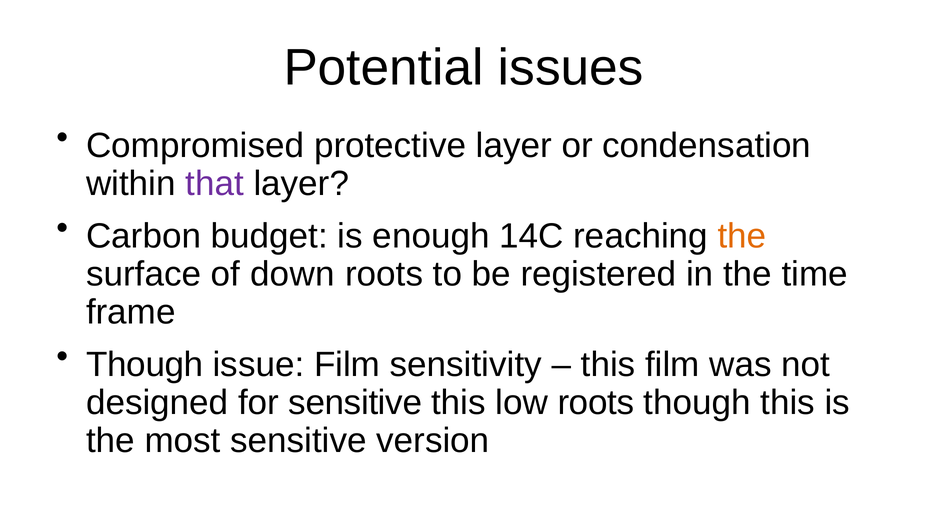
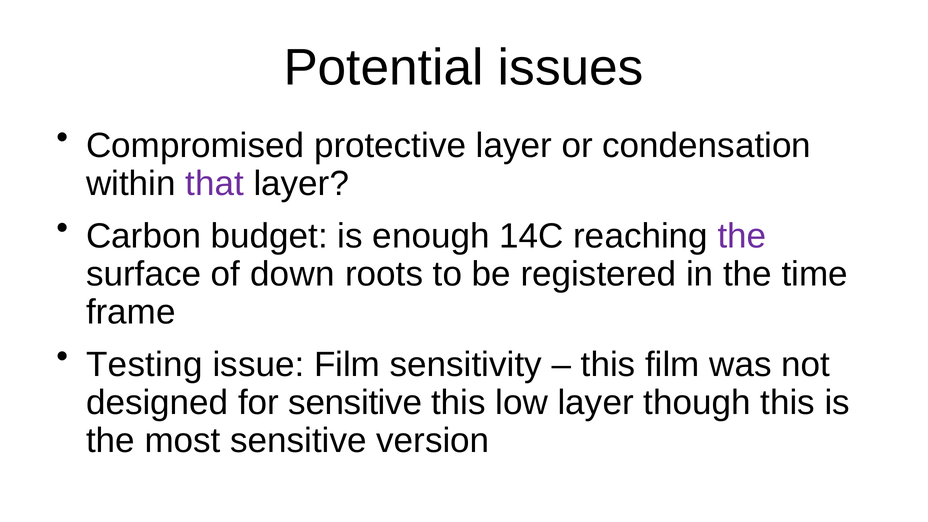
the at (742, 236) colour: orange -> purple
Though at (145, 365): Though -> Testing
low roots: roots -> layer
